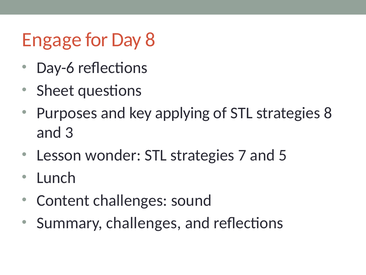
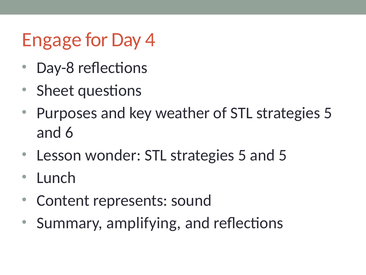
Day 8: 8 -> 4
Day-6: Day-6 -> Day-8
applying: applying -> weather
of STL strategies 8: 8 -> 5
3: 3 -> 6
7 at (242, 155): 7 -> 5
Content challenges: challenges -> represents
Summary challenges: challenges -> amplifying
